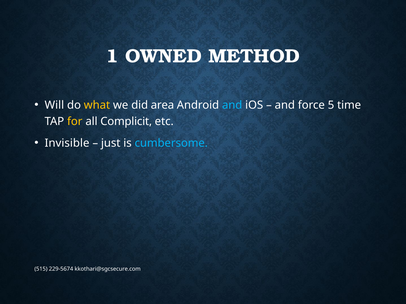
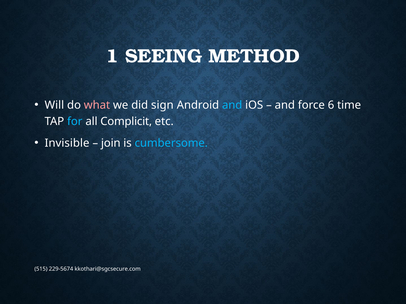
OWNED: OWNED -> SEEING
what colour: yellow -> pink
area: area -> sign
5: 5 -> 6
for colour: yellow -> light blue
just: just -> join
